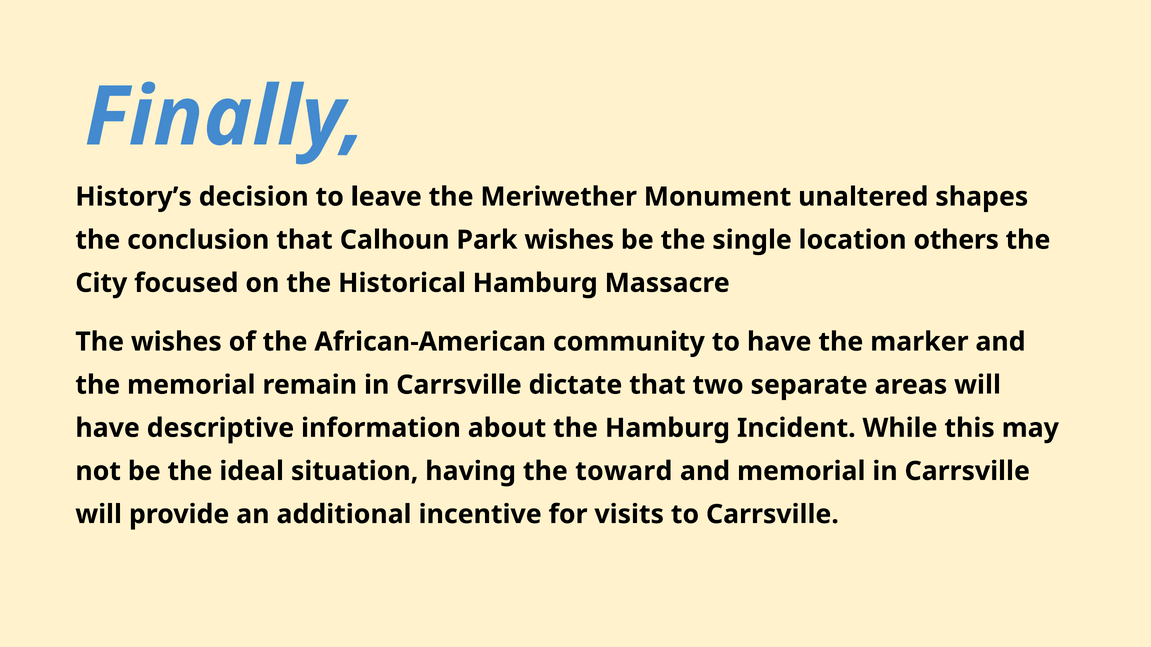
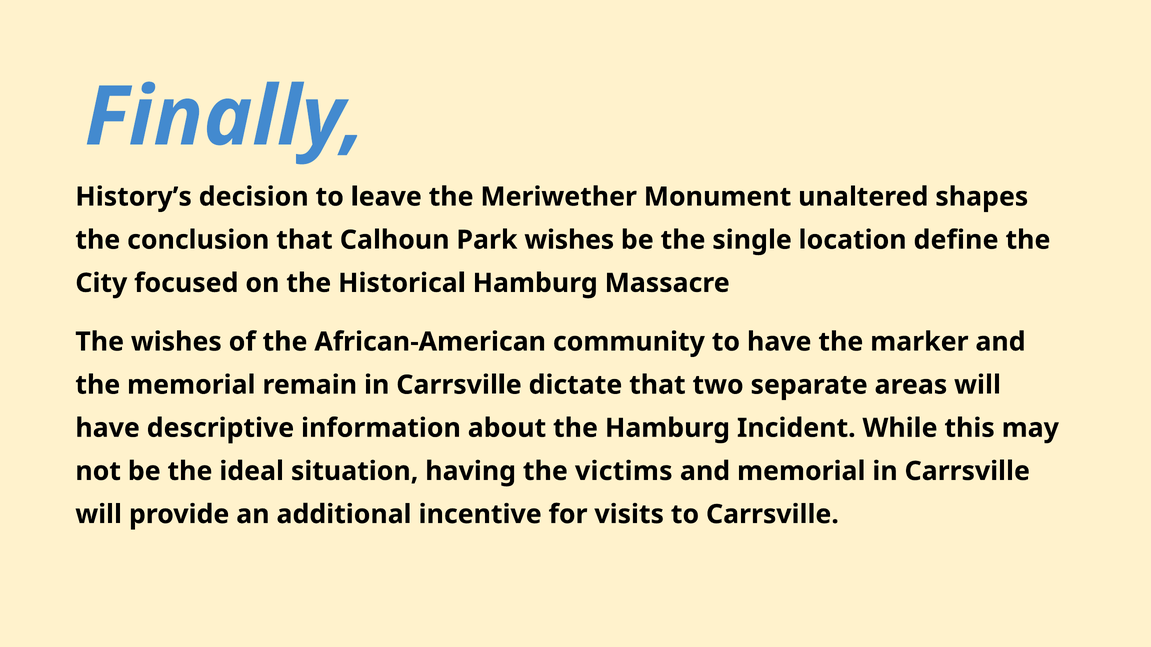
others: others -> define
toward: toward -> victims
